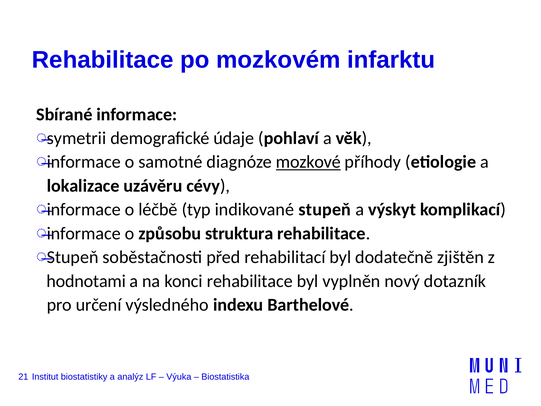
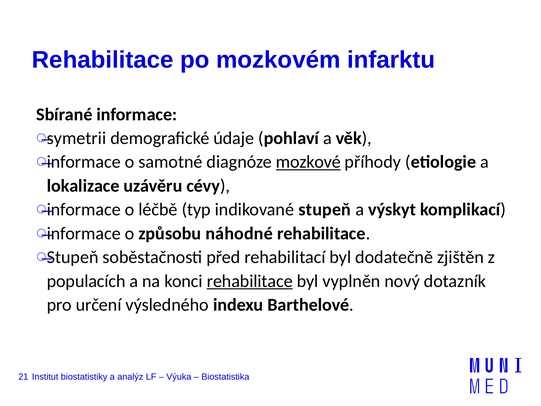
struktura: struktura -> náhodné
hodnotami: hodnotami -> populacích
rehabilitace at (250, 281) underline: none -> present
